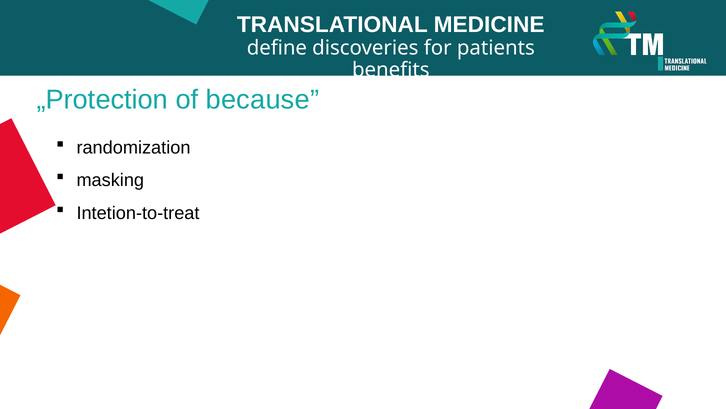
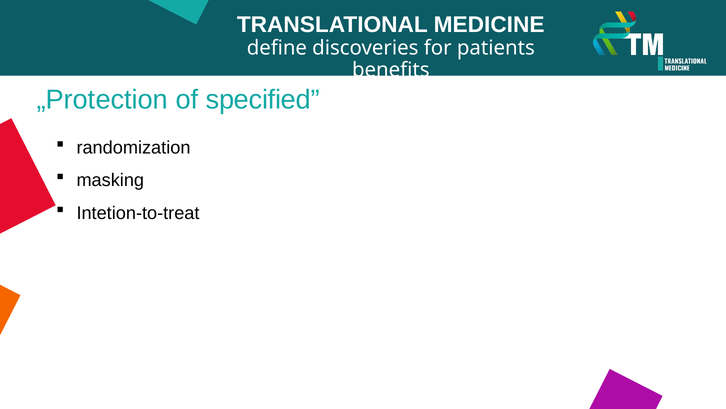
because: because -> specified
